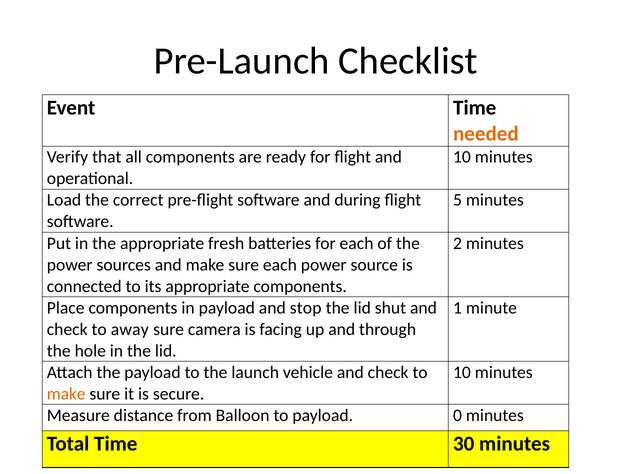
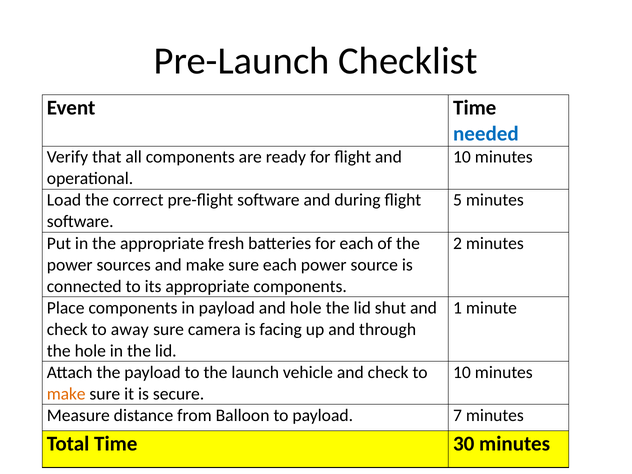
needed colour: orange -> blue
and stop: stop -> hole
0: 0 -> 7
